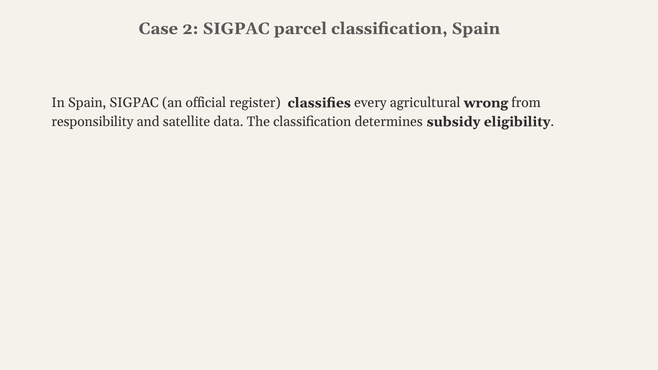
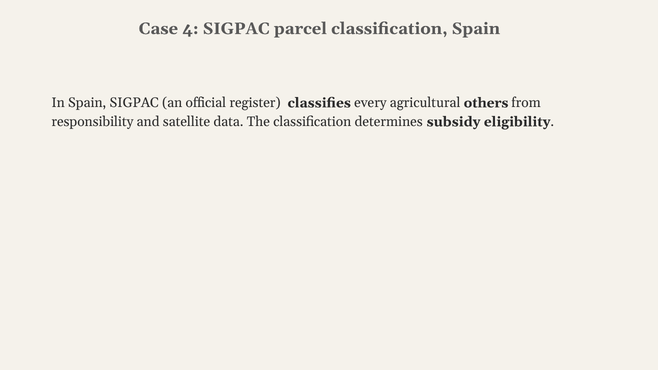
2: 2 -> 4
wrong: wrong -> others
